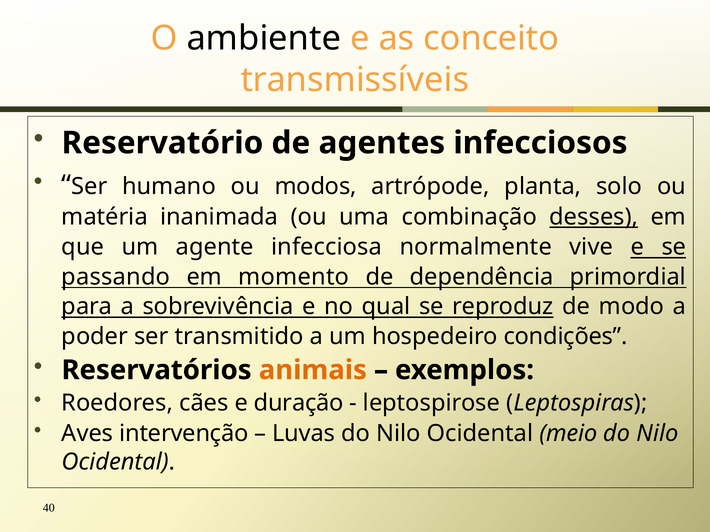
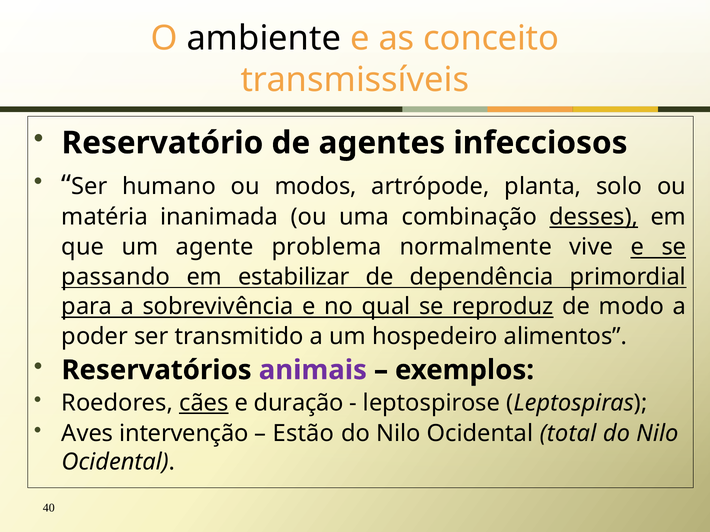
infecciosa: infecciosa -> problema
momento: momento -> estabilizar
condições: condições -> alimentos
animais colour: orange -> purple
cães underline: none -> present
Luvas: Luvas -> Estão
meio: meio -> total
